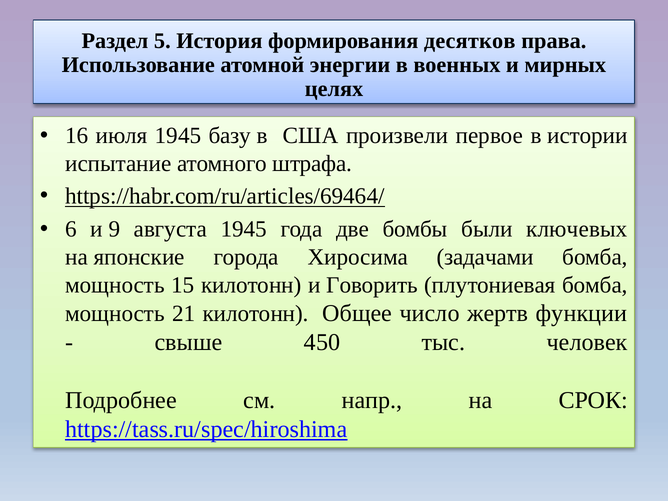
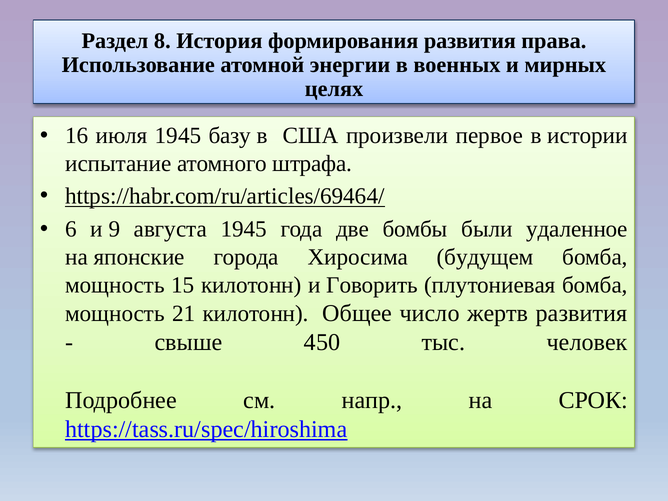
5: 5 -> 8
формирования десятков: десятков -> развития
ключевых: ключевых -> удаленное
задачами: задачами -> будущем
жертв функции: функции -> развития
